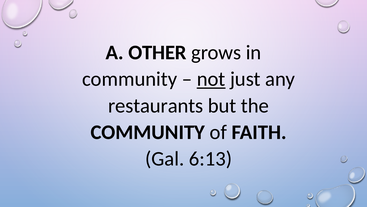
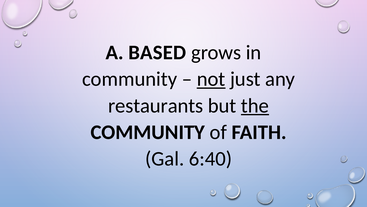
OTHER: OTHER -> BASED
the underline: none -> present
6:13: 6:13 -> 6:40
